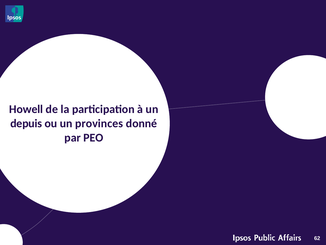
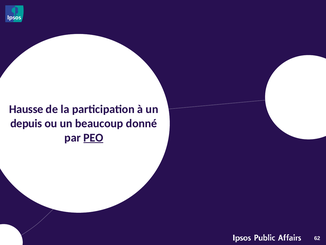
Howell: Howell -> Hausse
provinces: provinces -> beaucoup
PEO underline: none -> present
